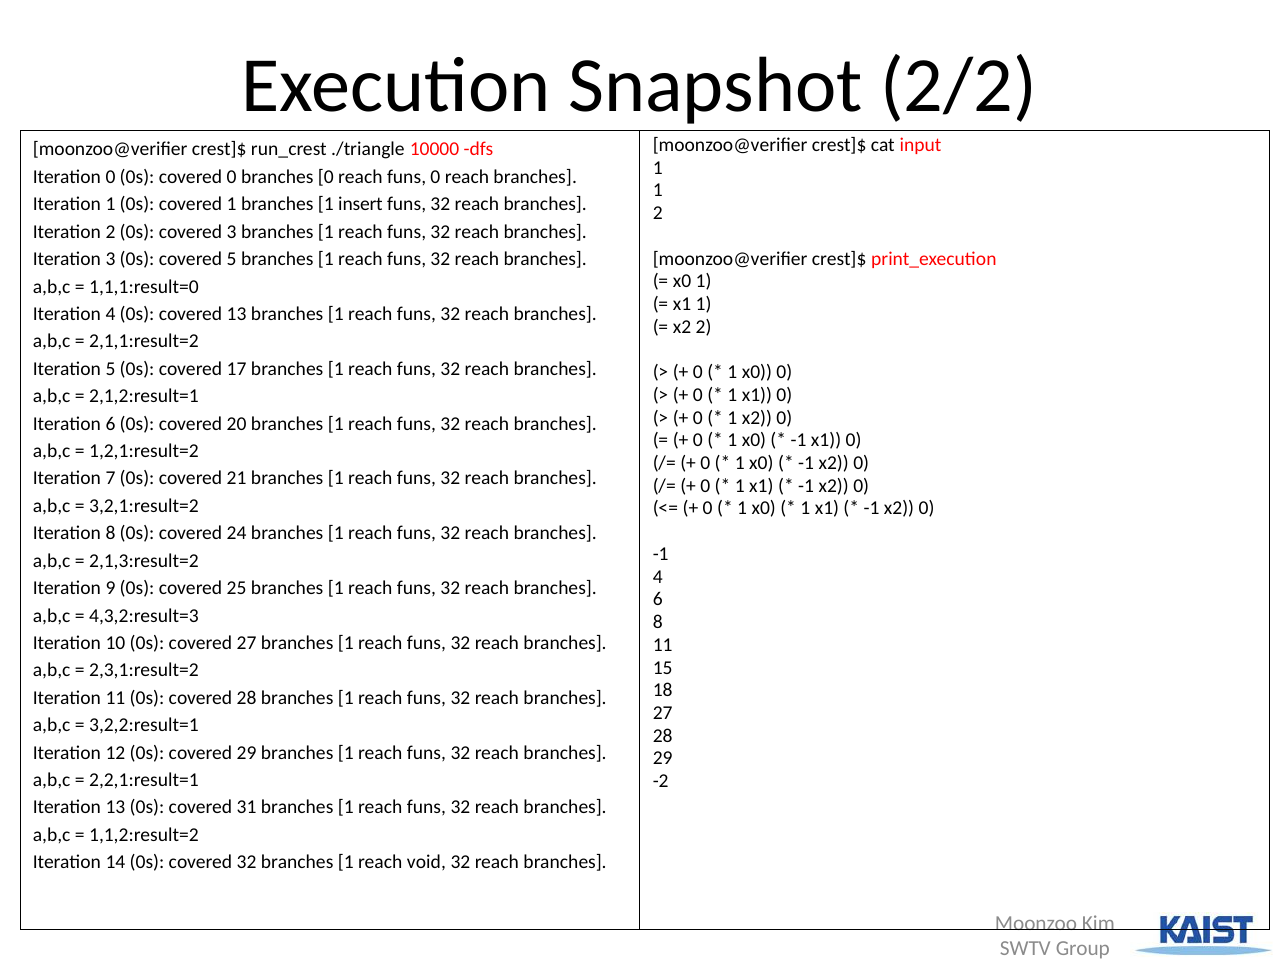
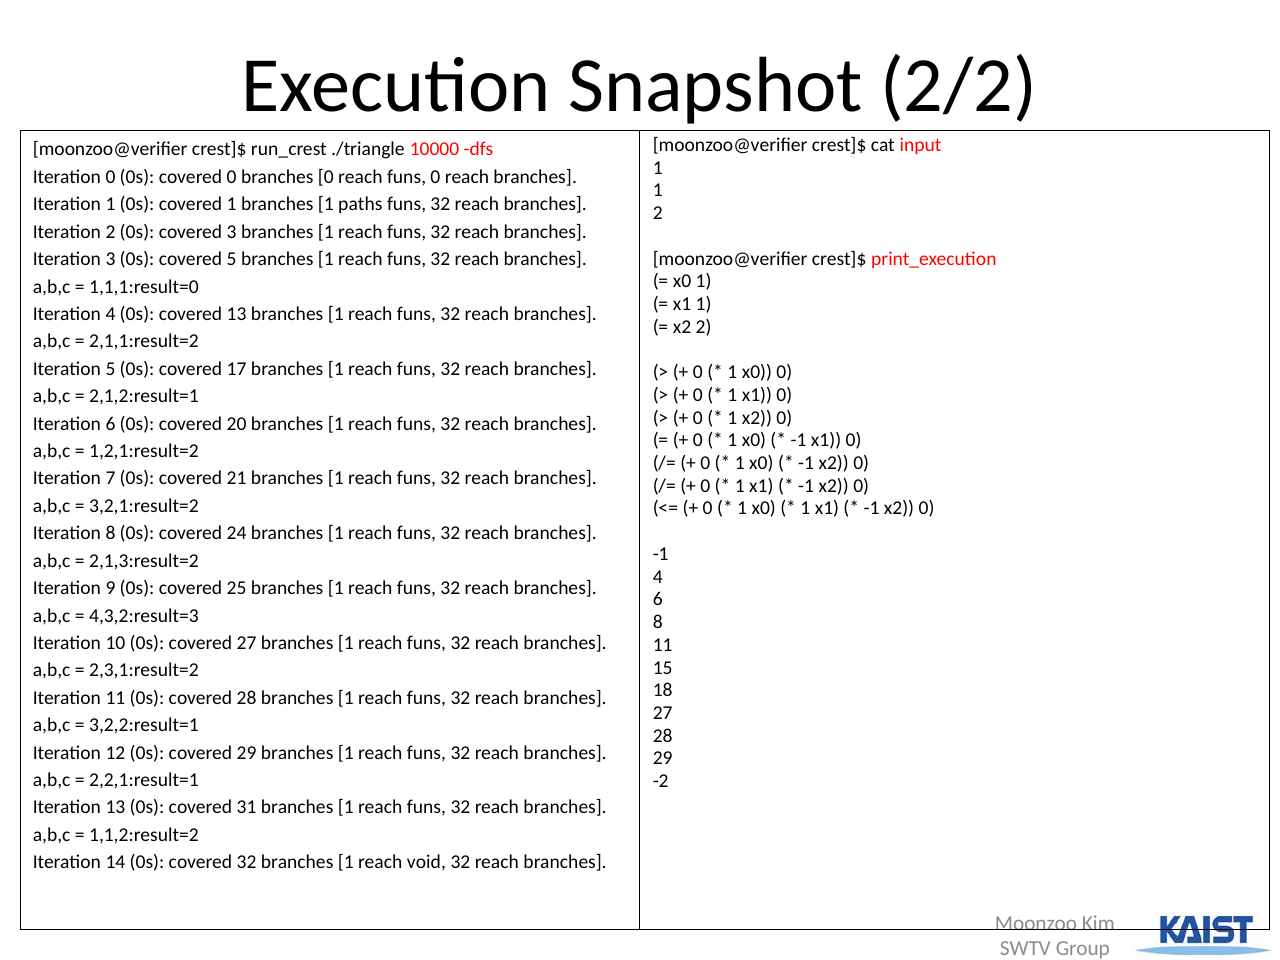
insert: insert -> paths
